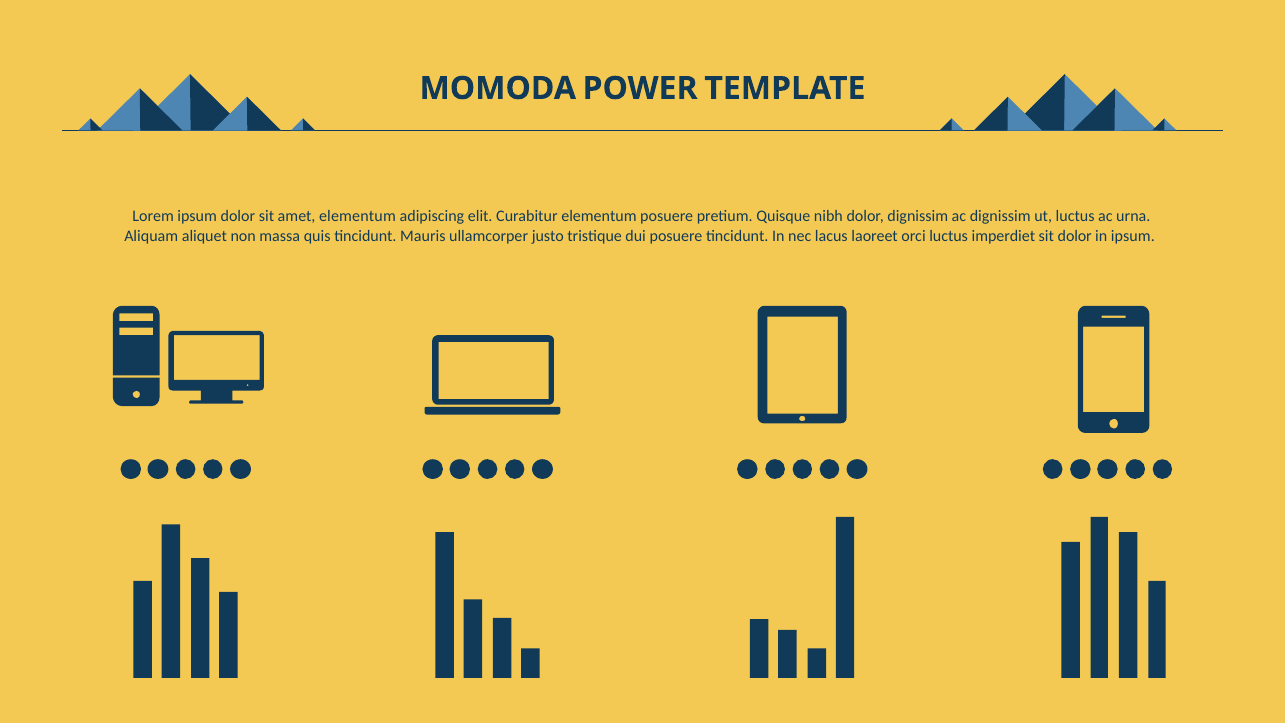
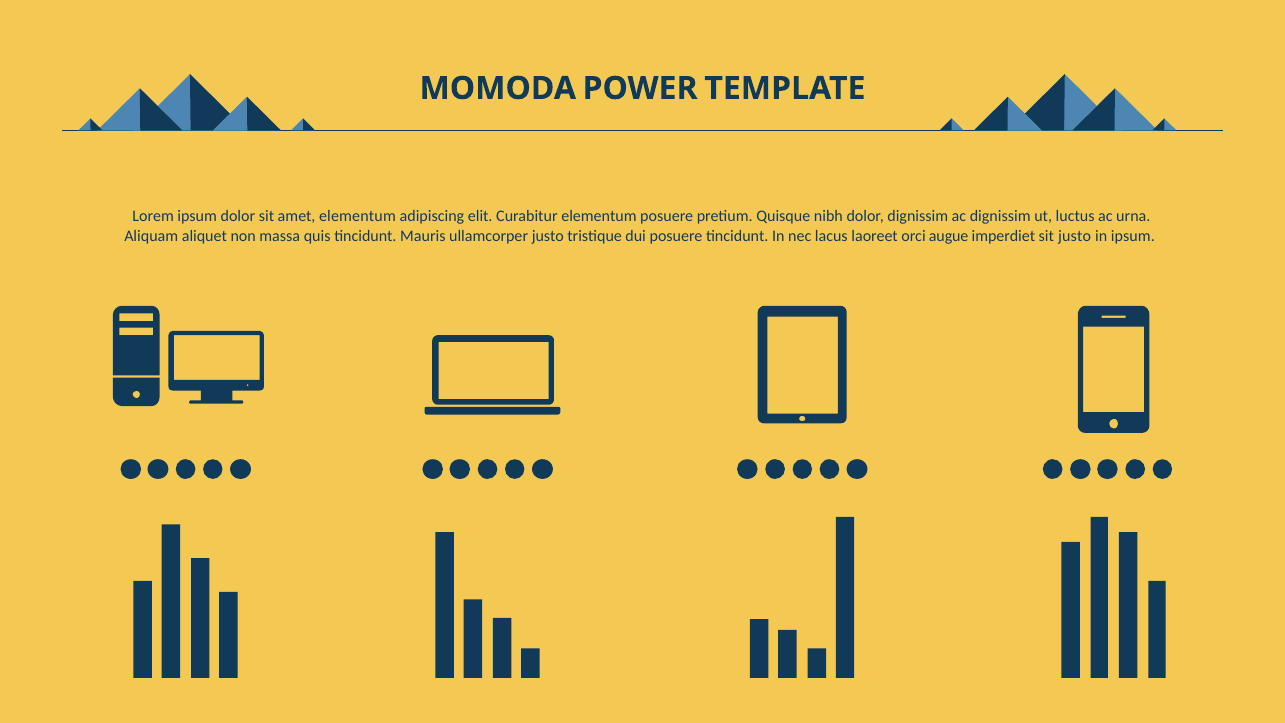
orci luctus: luctus -> augue
sit dolor: dolor -> justo
